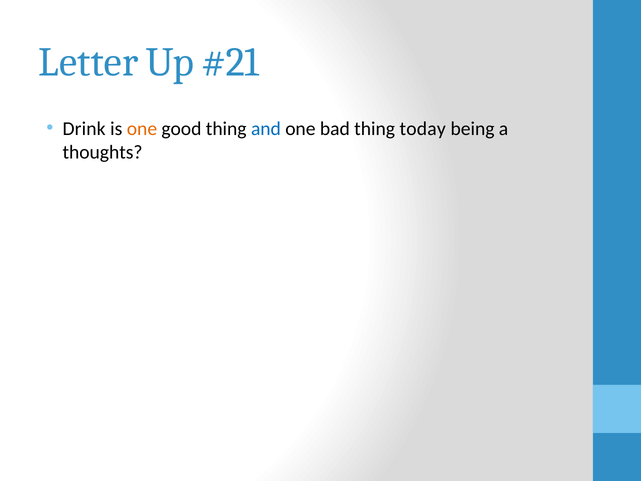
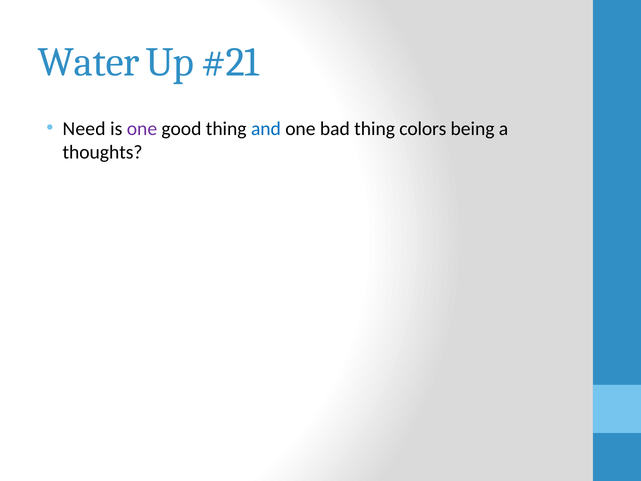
Letter: Letter -> Water
Drink: Drink -> Need
one at (142, 129) colour: orange -> purple
today: today -> colors
